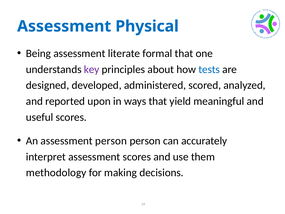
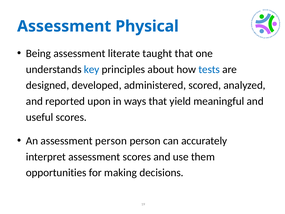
formal: formal -> taught
key colour: purple -> blue
methodology: methodology -> opportunities
